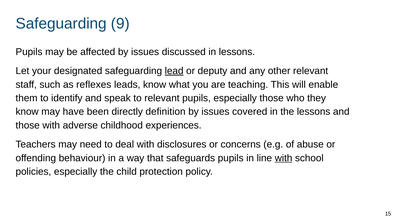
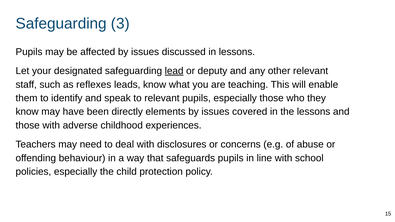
9: 9 -> 3
definition: definition -> elements
with at (284, 158) underline: present -> none
